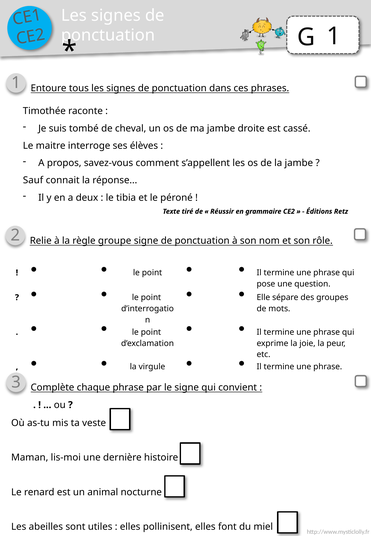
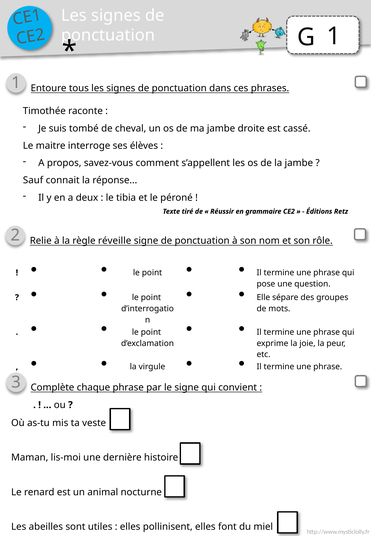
groupe: groupe -> réveille
